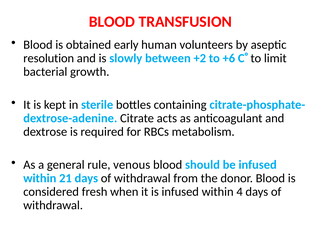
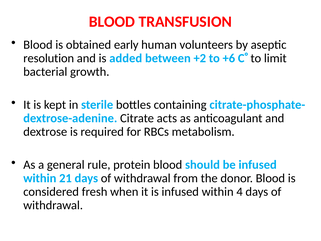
slowly: slowly -> added
venous: venous -> protein
